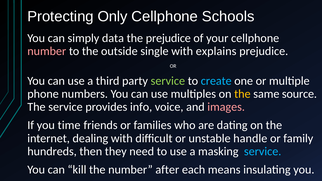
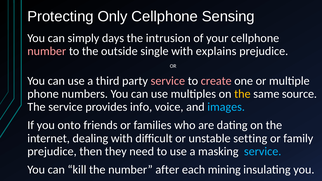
Schools: Schools -> Sensing
data: data -> days
the prejudice: prejudice -> intrusion
service at (168, 81) colour: light green -> pink
create colour: light blue -> pink
images colour: pink -> light blue
time: time -> onto
handle: handle -> setting
hundreds at (52, 151): hundreds -> prejudice
means: means -> mining
